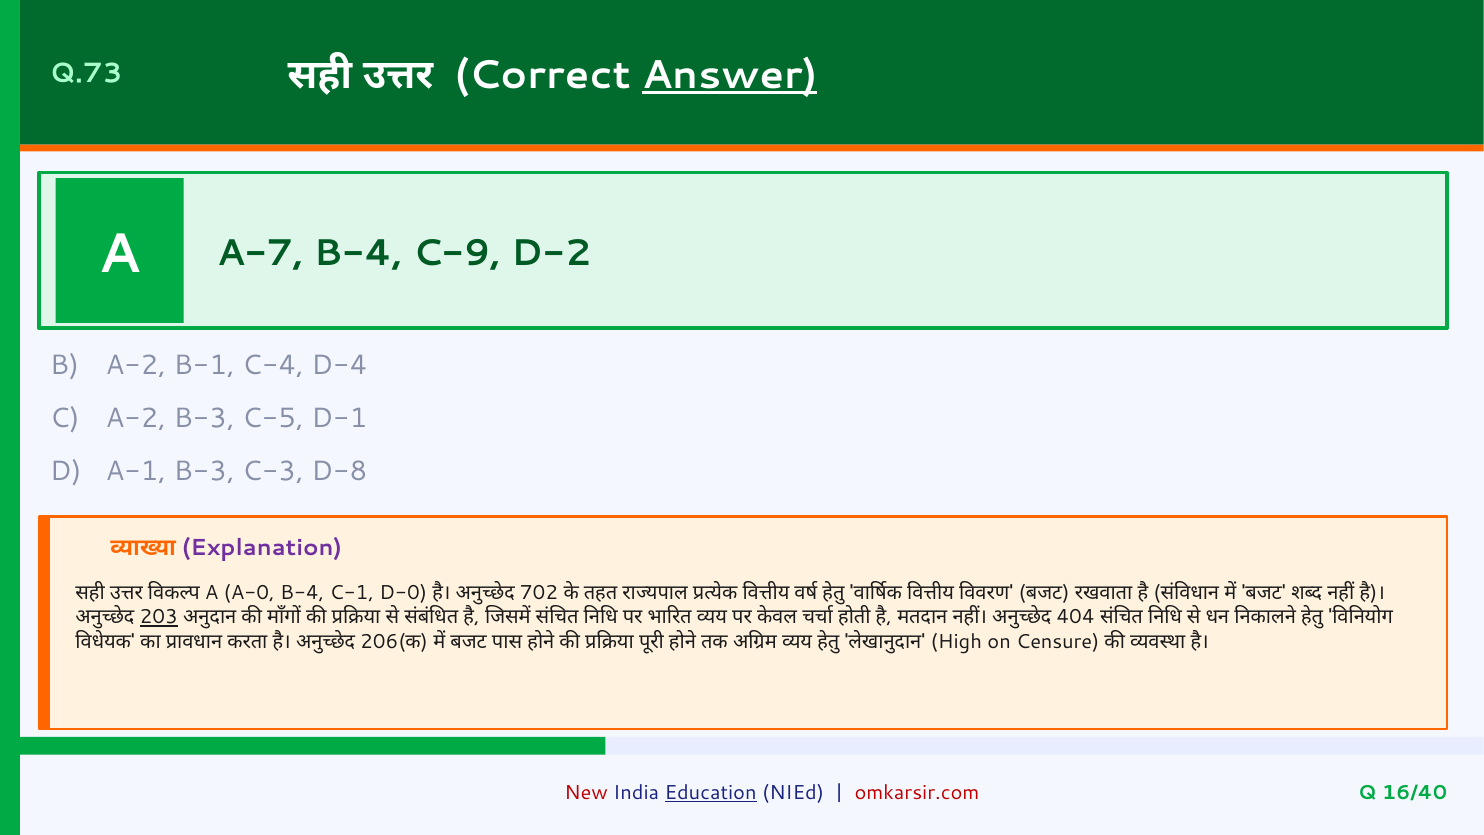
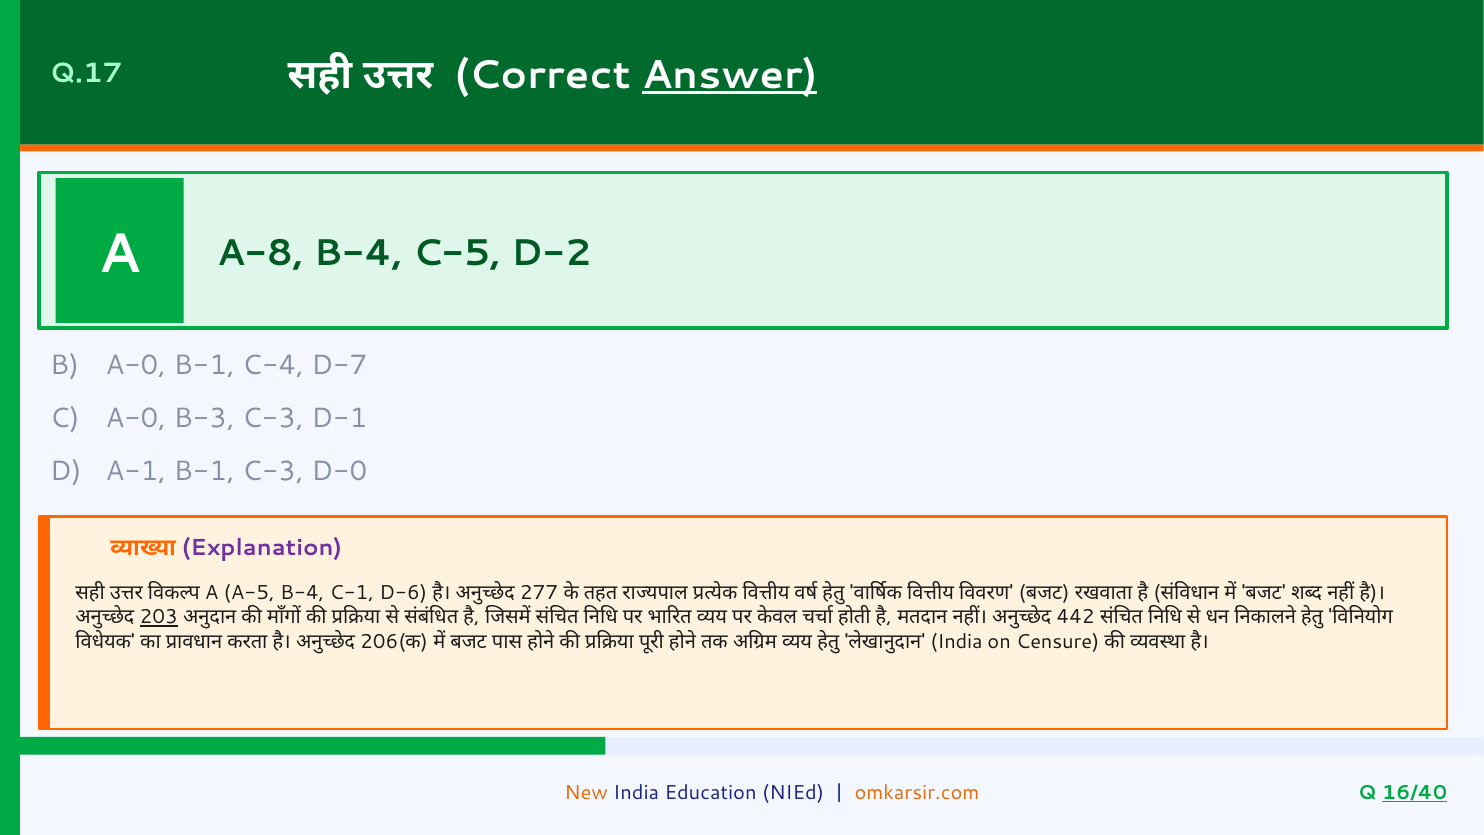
Q.73: Q.73 -> Q.17
A-7: A-7 -> A-8
C-9: C-9 -> C-5
B A-2: A-2 -> A-0
D-4: D-4 -> D-7
C A-2: A-2 -> A-0
B-3 C-5: C-5 -> C-3
A-1 B-3: B-3 -> B-1
D-8: D-8 -> D-0
A-0: A-0 -> A-5
D-0: D-0 -> D-6
702: 702 -> 277
404: 404 -> 442
High at (956, 641): High -> India
New colour: red -> orange
Education underline: present -> none
omkarsir.com colour: red -> orange
16/40 underline: none -> present
